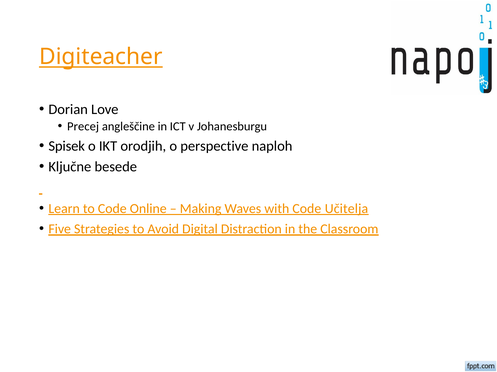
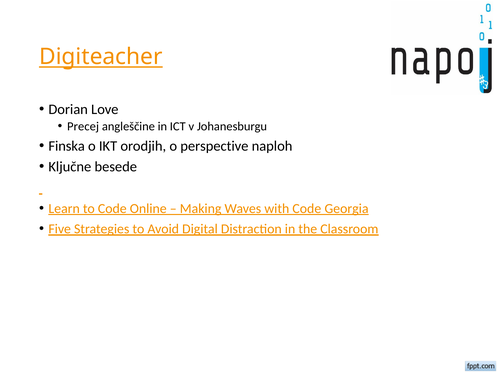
Spisek: Spisek -> Finska
Učitelja: Učitelja -> Georgia
